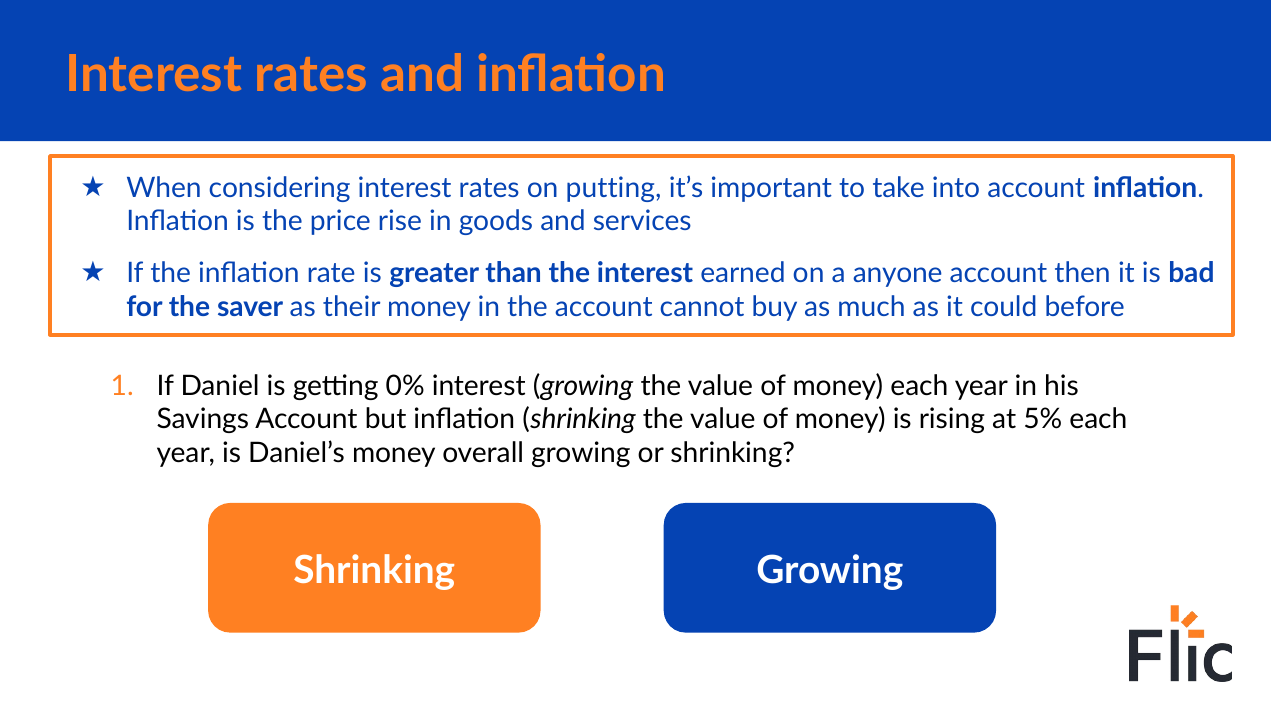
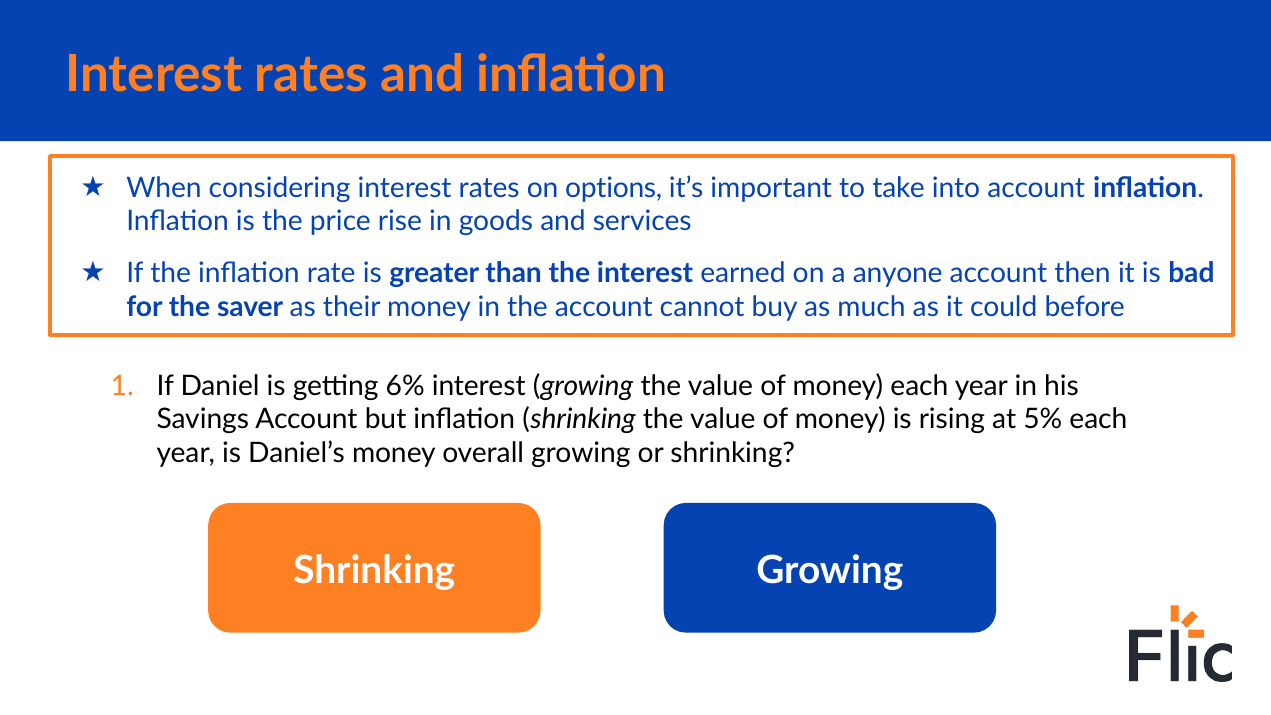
putting: putting -> options
0%: 0% -> 6%
